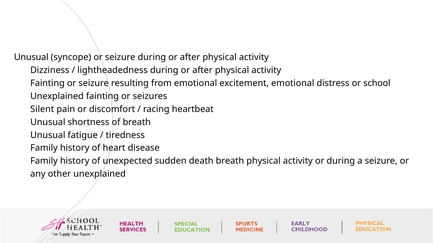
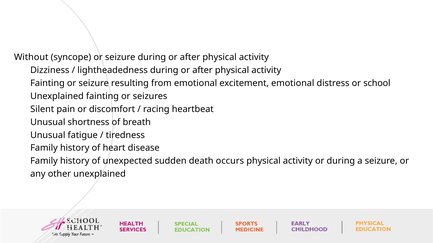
Unusual at (31, 57): Unusual -> Without
death breath: breath -> occurs
